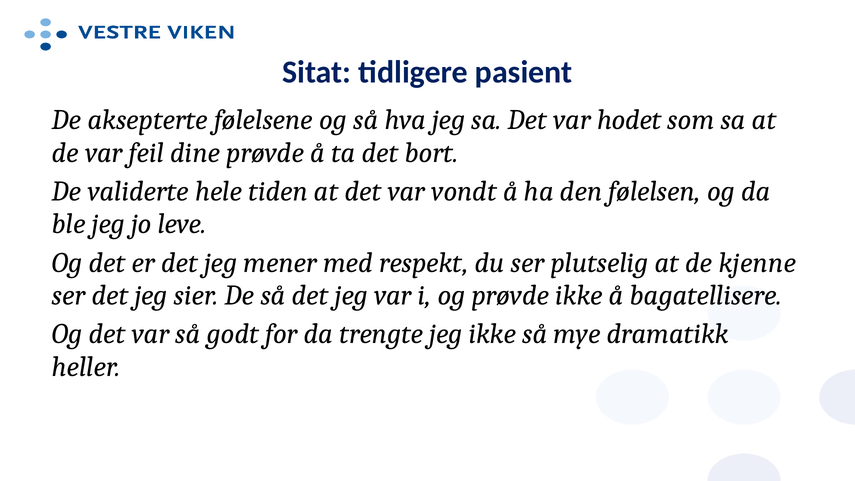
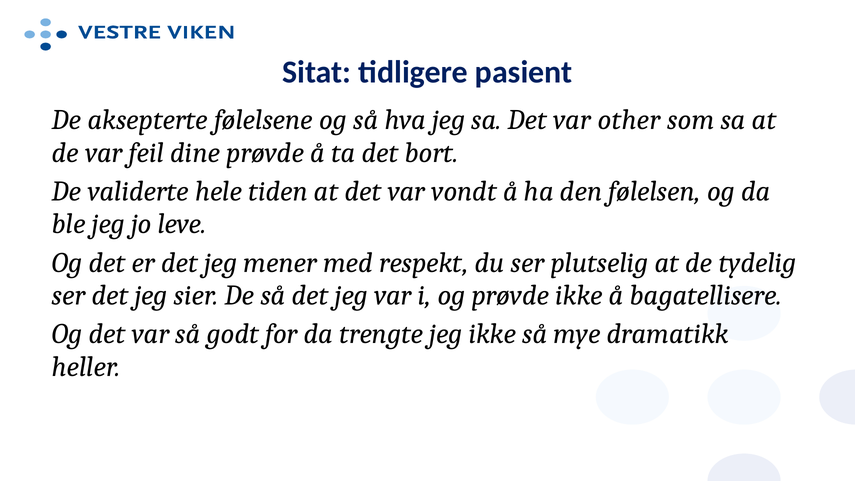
hodet: hodet -> other
kjenne: kjenne -> tydelig
